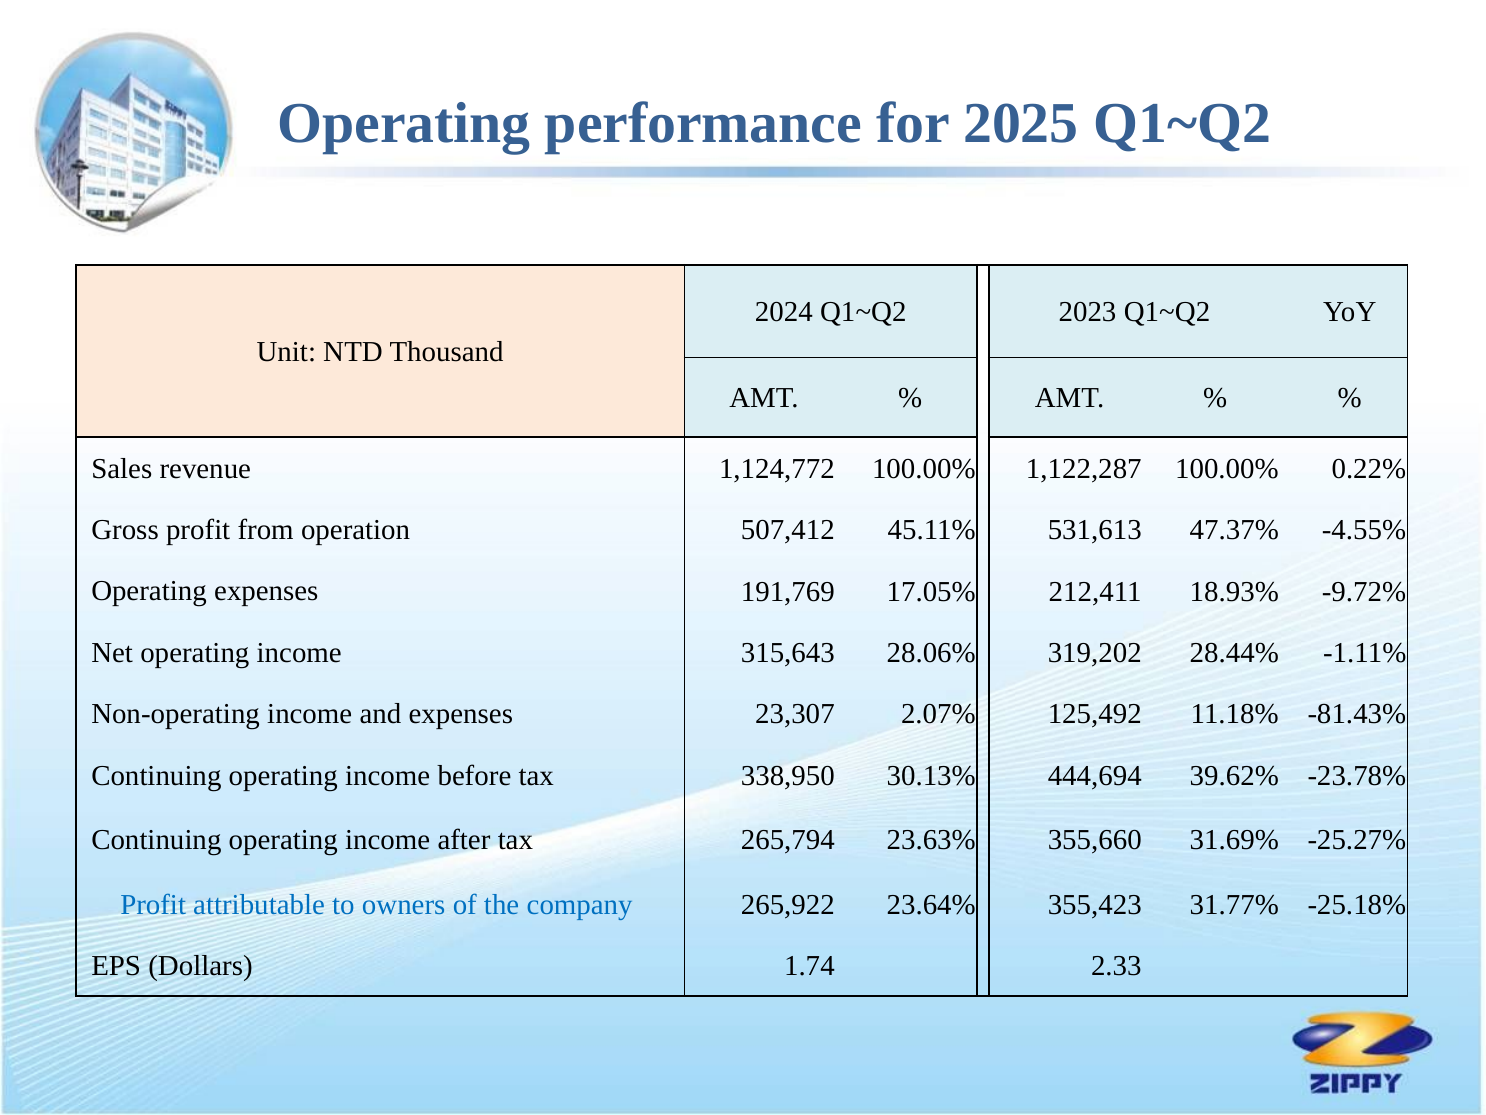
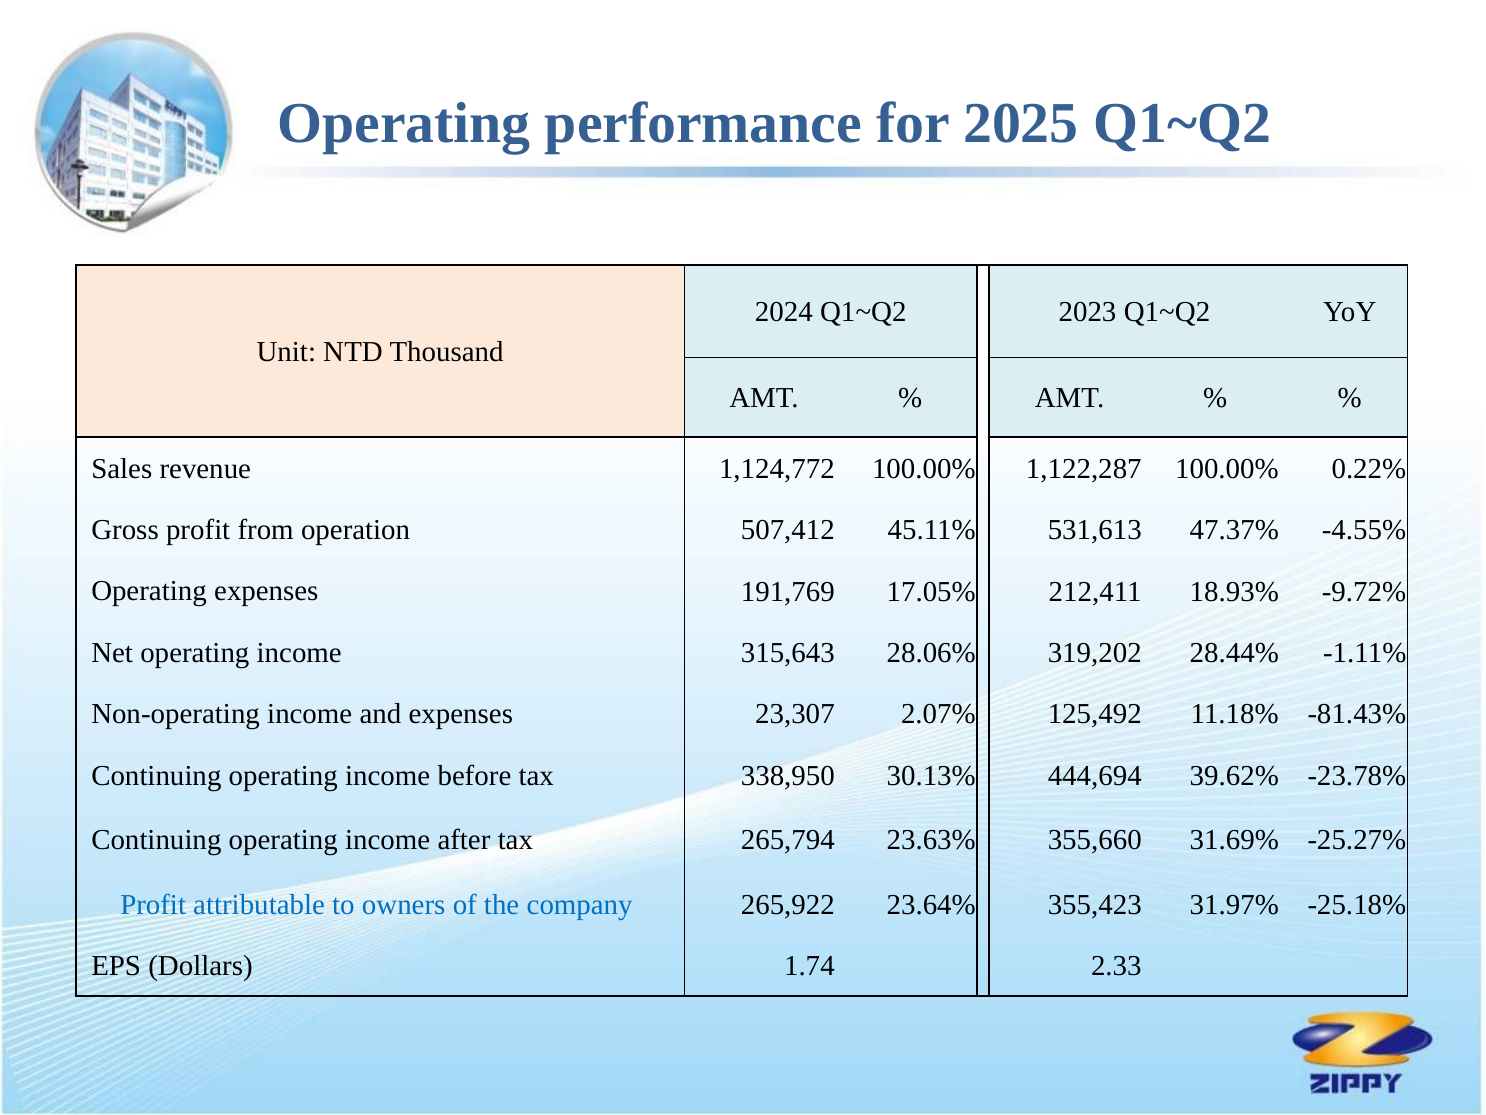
31.77%: 31.77% -> 31.97%
